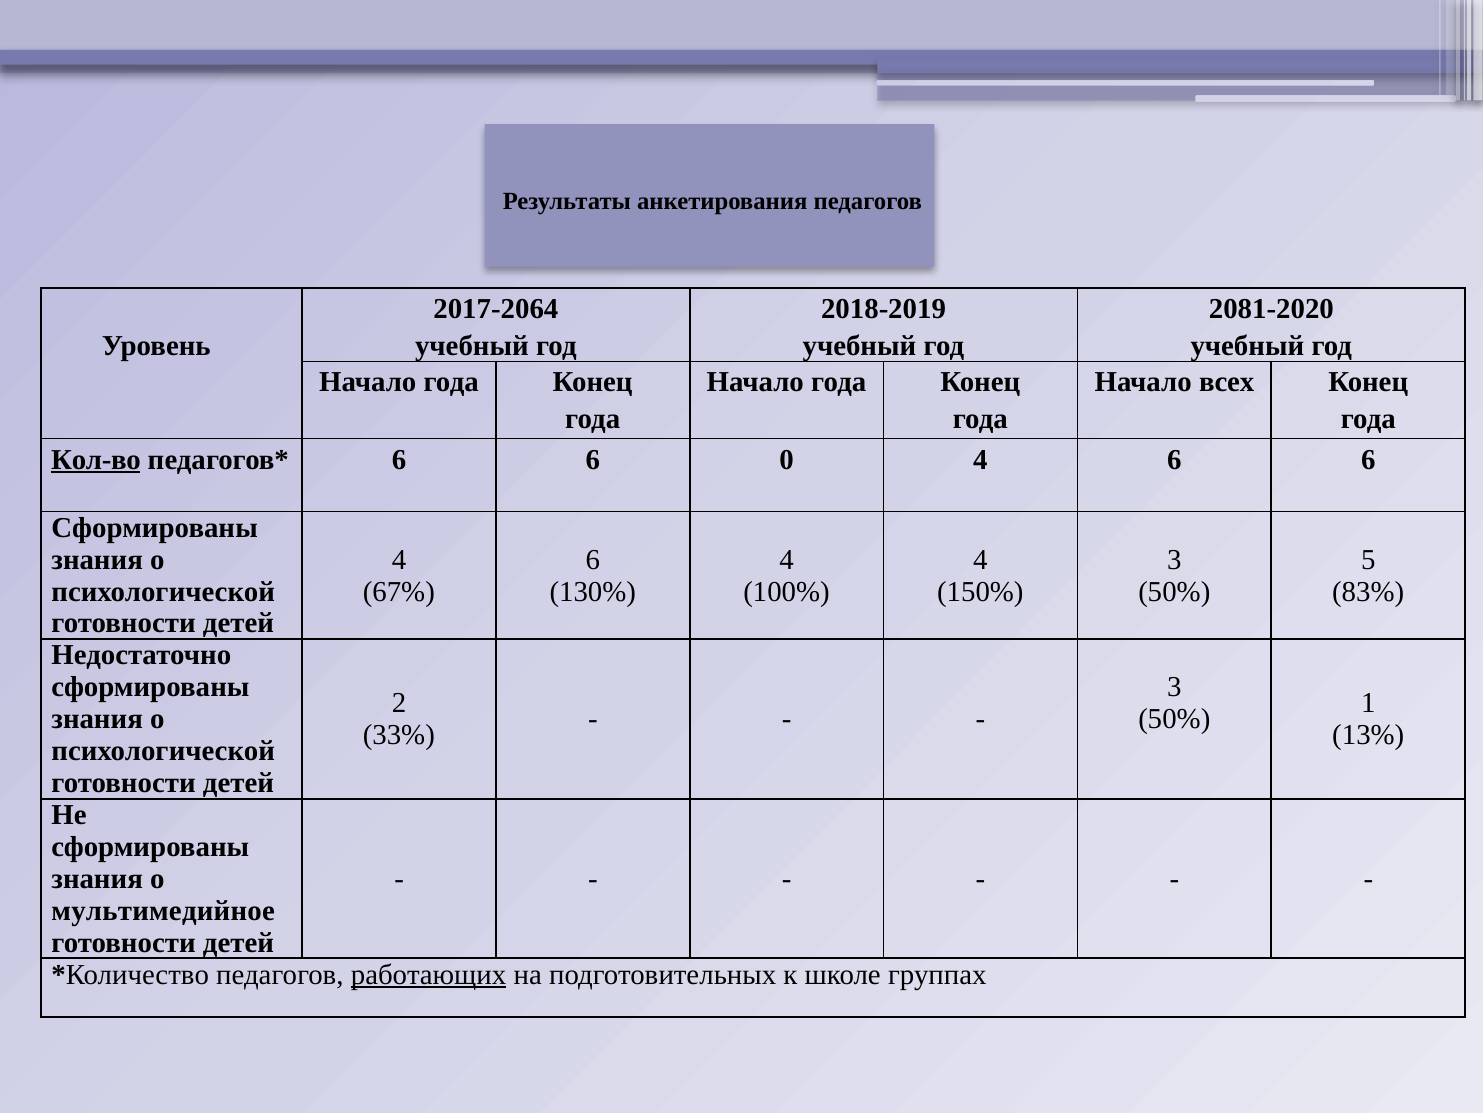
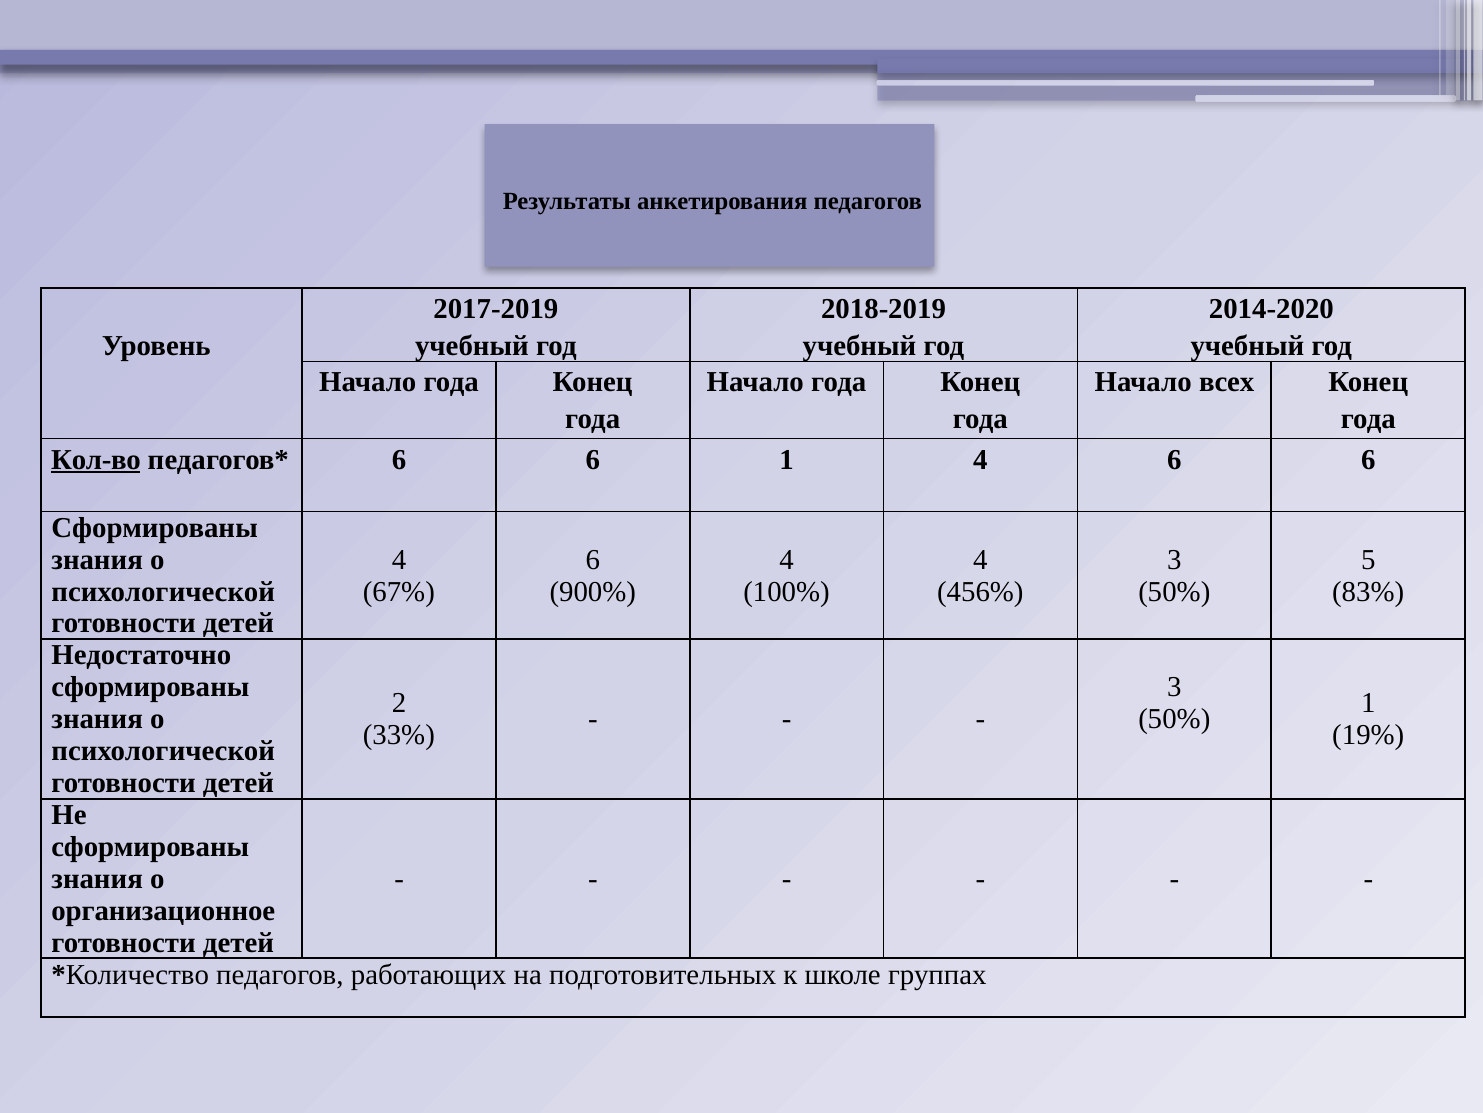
2017-2064: 2017-2064 -> 2017-2019
2081-2020: 2081-2020 -> 2014-2020
6 0: 0 -> 1
130%: 130% -> 900%
150%: 150% -> 456%
13%: 13% -> 19%
мультимедийное: мультимедийное -> организационное
работающих underline: present -> none
